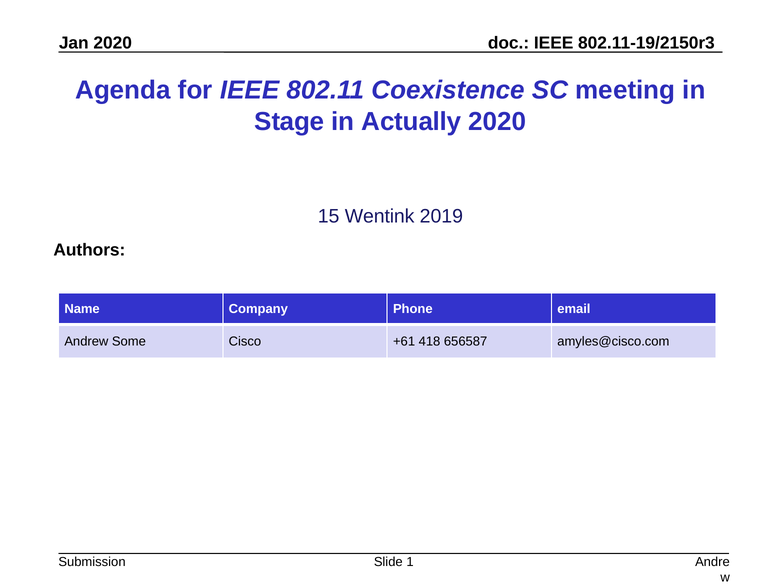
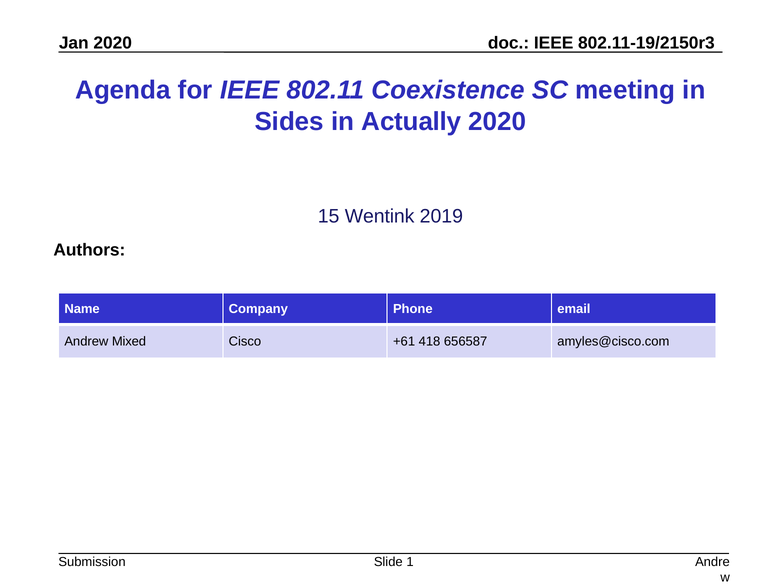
Stage: Stage -> Sides
Some: Some -> Mixed
